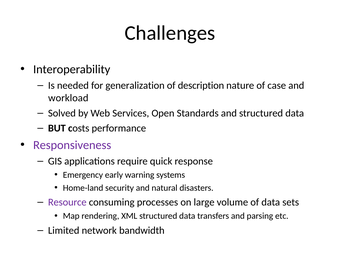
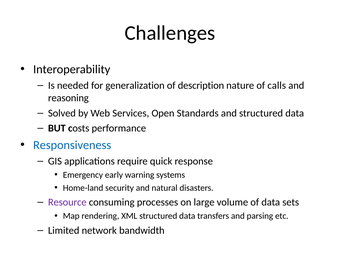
case: case -> calls
workload: workload -> reasoning
Responsiveness colour: purple -> blue
